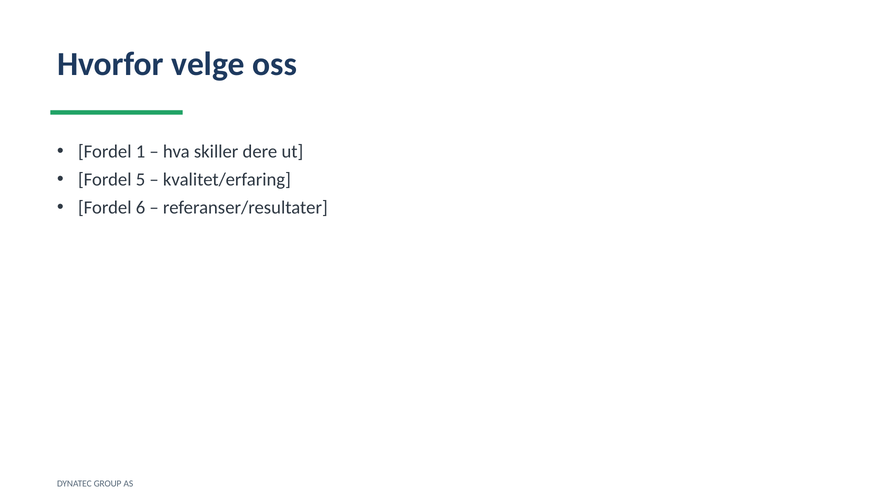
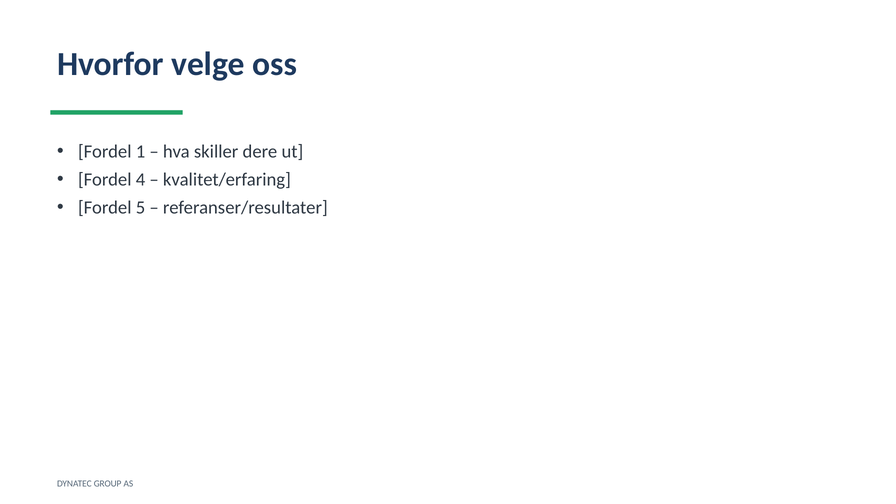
5: 5 -> 4
6: 6 -> 5
